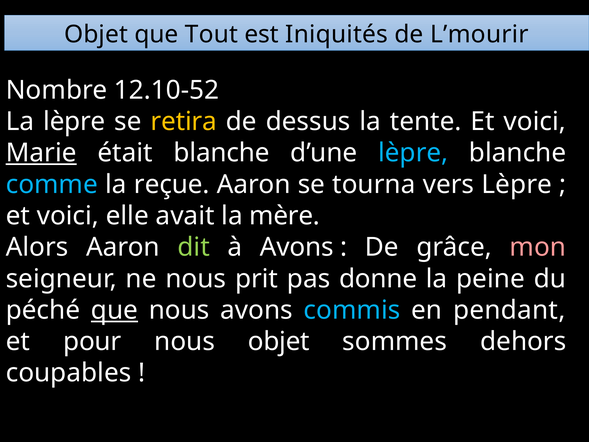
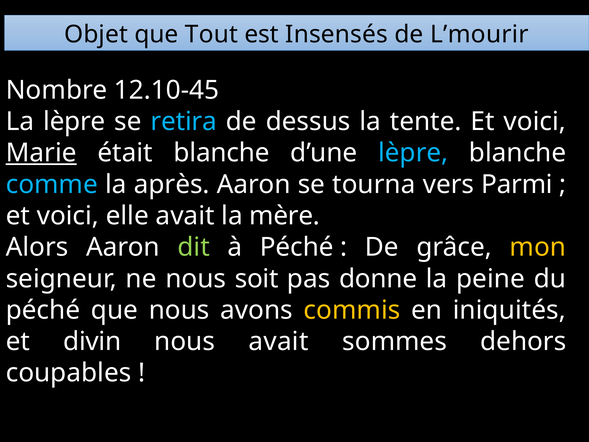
Iniquités: Iniquités -> Insensés
12.10-52: 12.10-52 -> 12.10-45
retira colour: yellow -> light blue
reçue: reçue -> après
vers Lèpre: Lèpre -> Parmi
à Avons: Avons -> Péché
mon colour: pink -> yellow
prit: prit -> soit
que at (114, 310) underline: present -> none
commis colour: light blue -> yellow
pendant: pendant -> iniquités
pour: pour -> divin
nous objet: objet -> avait
